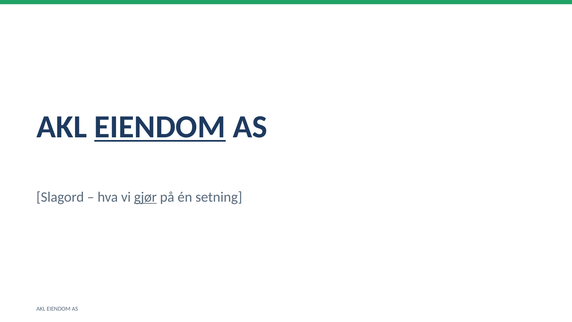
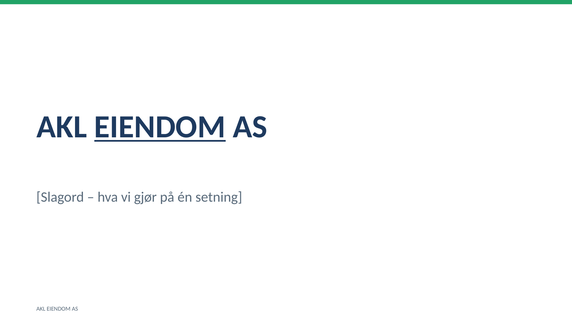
gjør underline: present -> none
